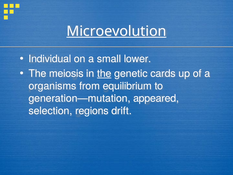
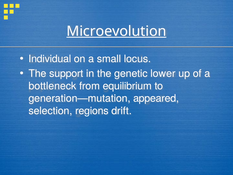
lower: lower -> locus
meiosis: meiosis -> support
the at (104, 73) underline: present -> none
cards: cards -> lower
organisms: organisms -> bottleneck
